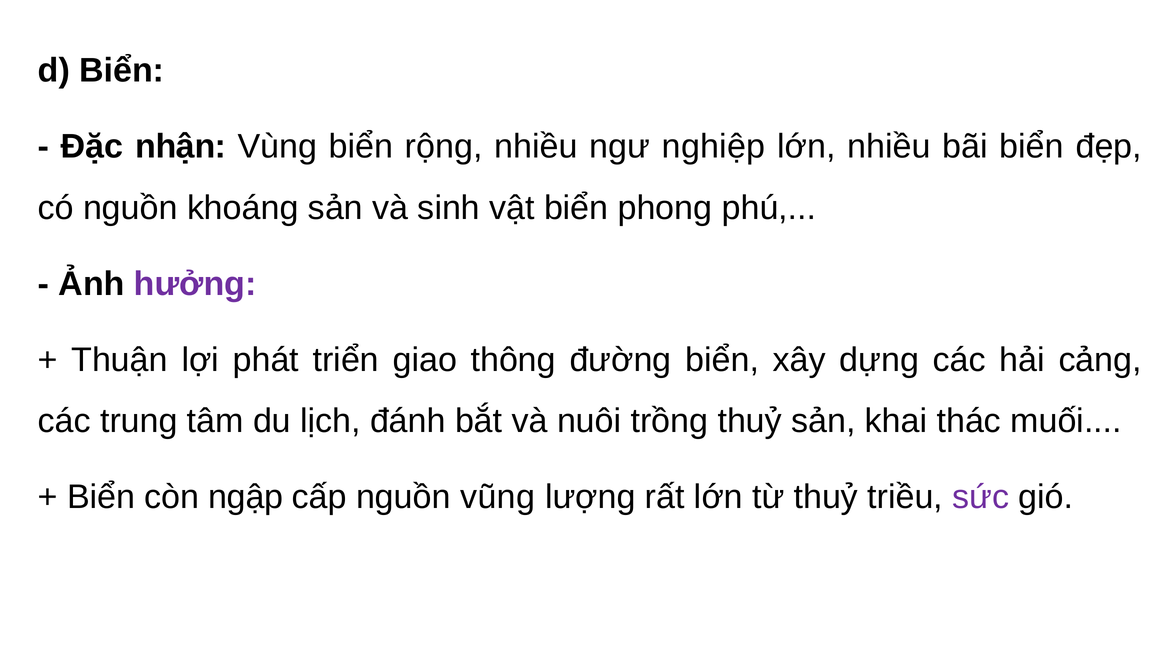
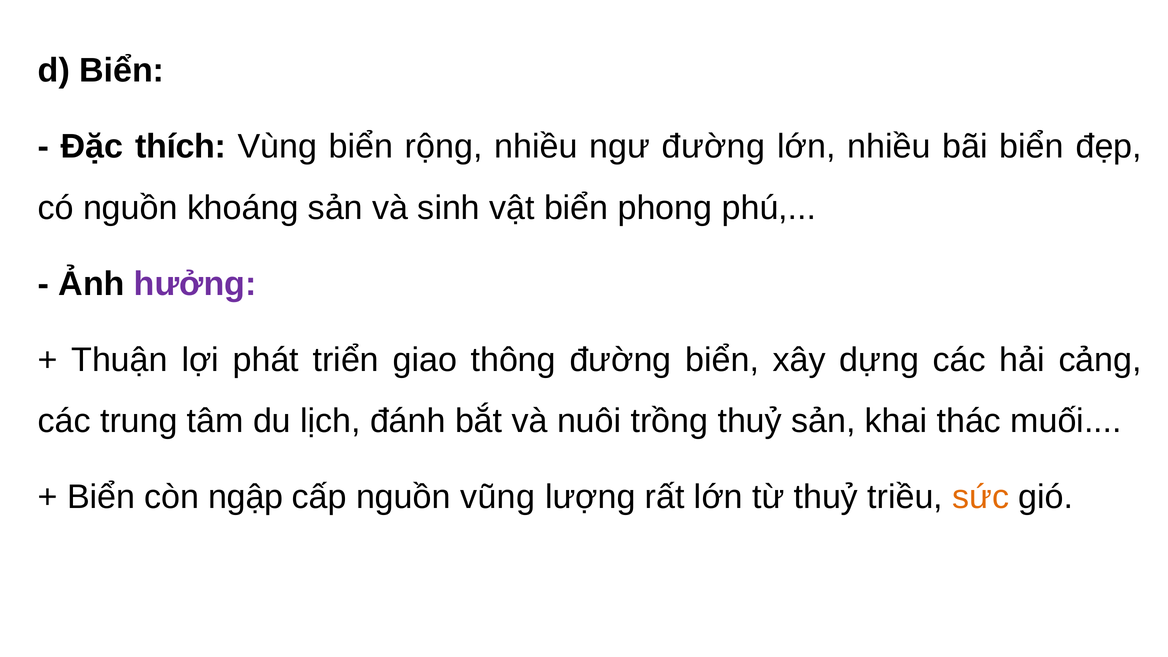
nhận: nhận -> thích
ngư nghiệp: nghiệp -> đường
sức colour: purple -> orange
